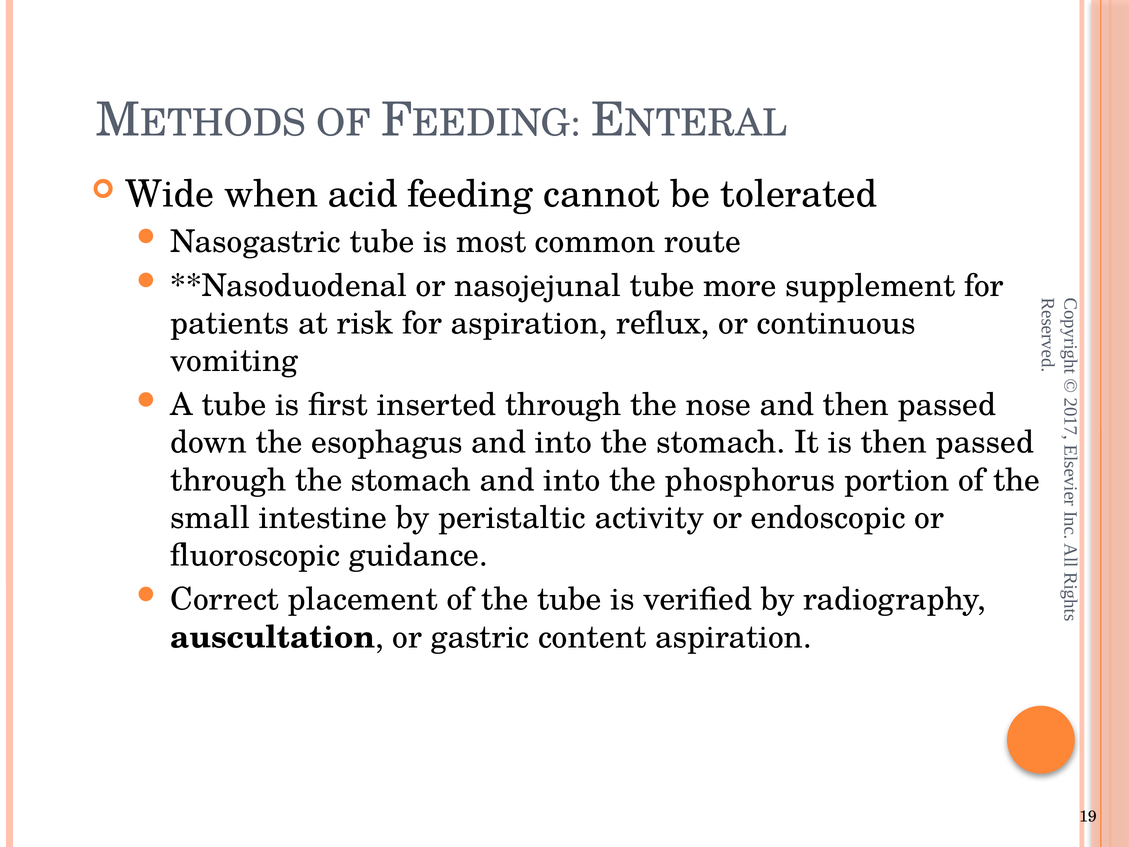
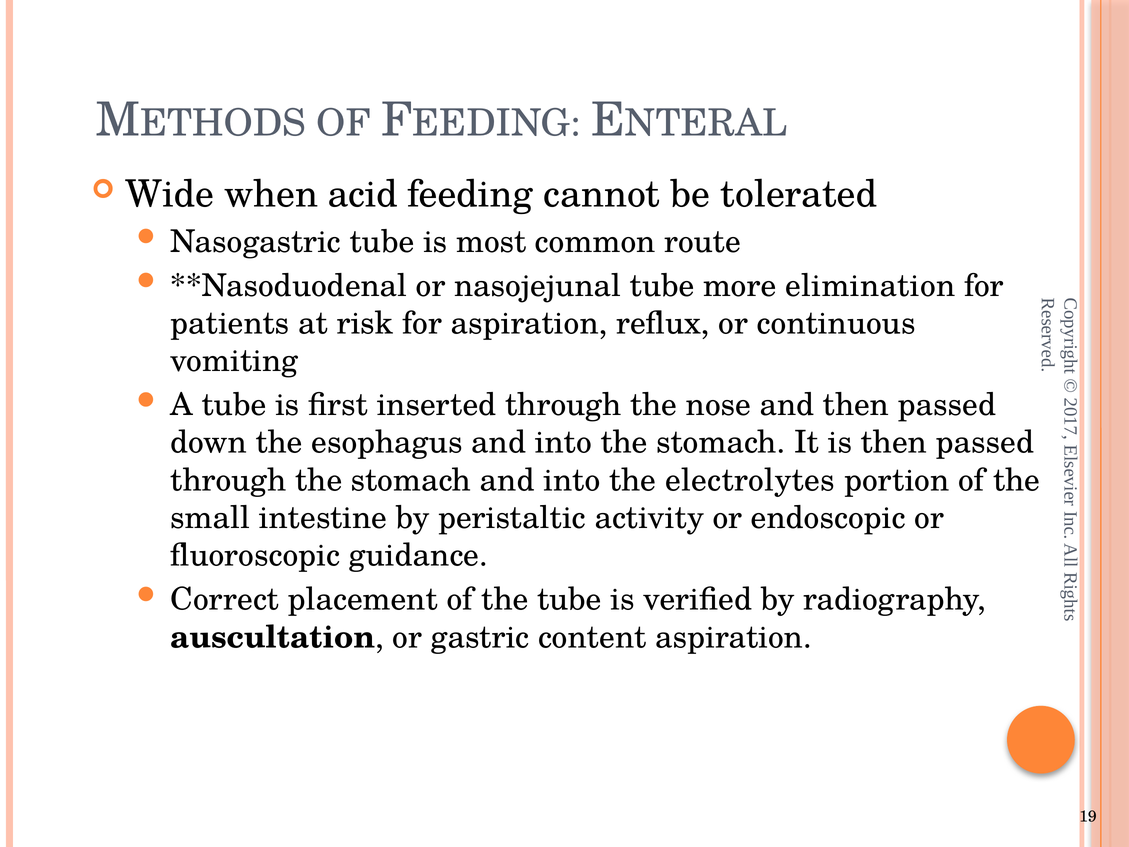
supplement: supplement -> elimination
phosphorus: phosphorus -> electrolytes
